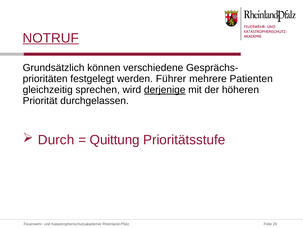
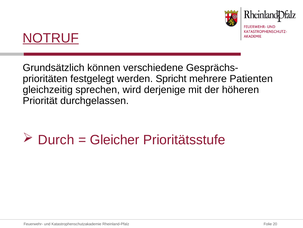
Führer: Führer -> Spricht
derjenige underline: present -> none
Quittung: Quittung -> Gleicher
